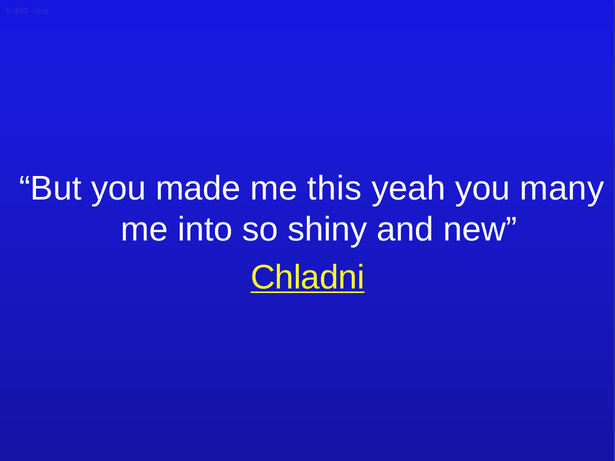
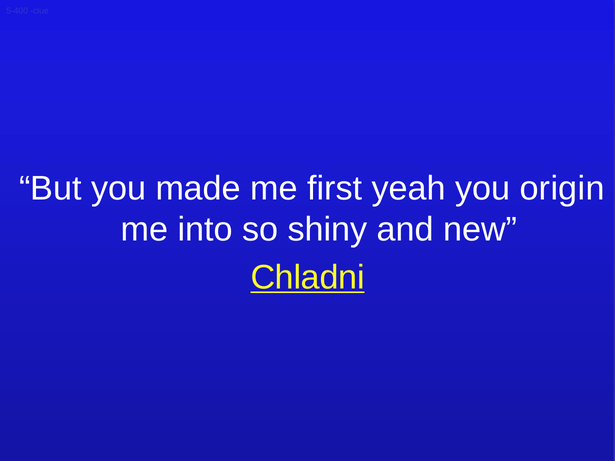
this: this -> first
many: many -> origin
